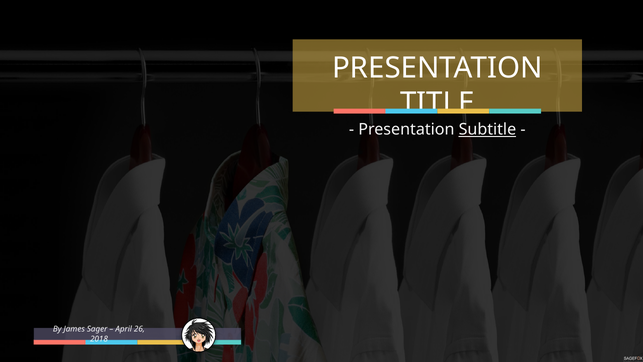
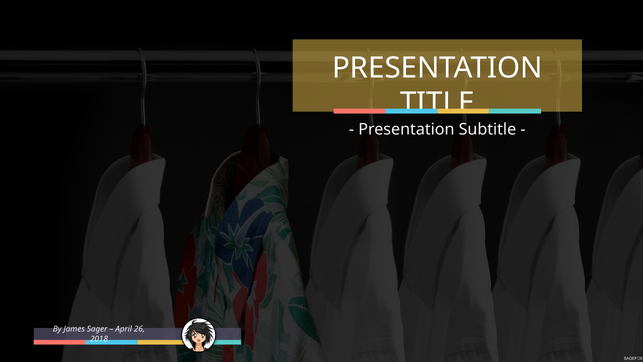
Subtitle underline: present -> none
